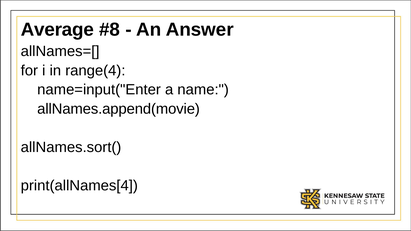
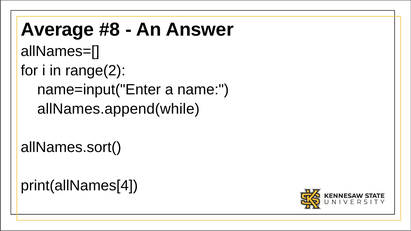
range(4: range(4 -> range(2
allNames.append(movie: allNames.append(movie -> allNames.append(while
